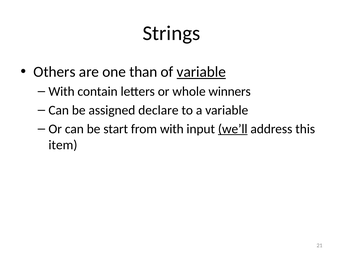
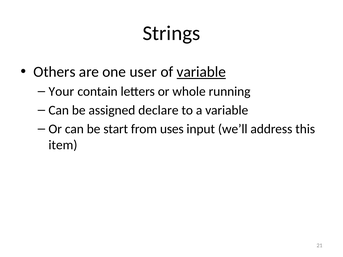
than: than -> user
With at (62, 92): With -> Your
winners: winners -> running
from with: with -> uses
we’ll underline: present -> none
